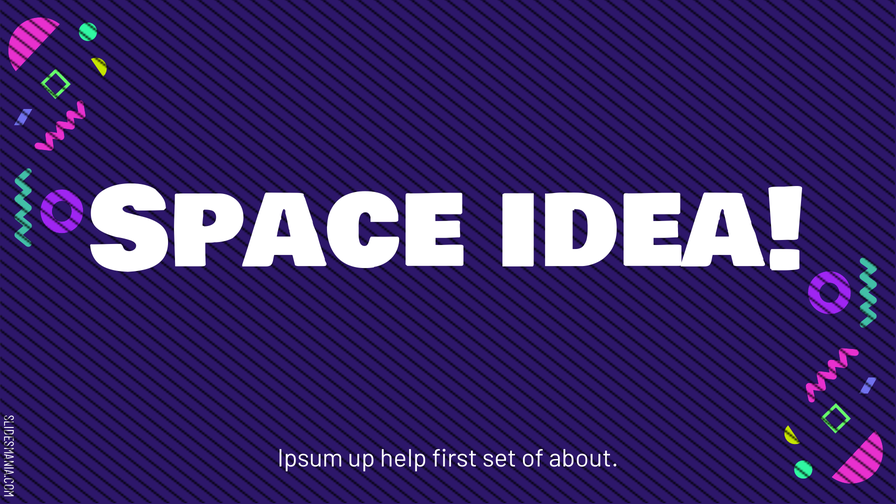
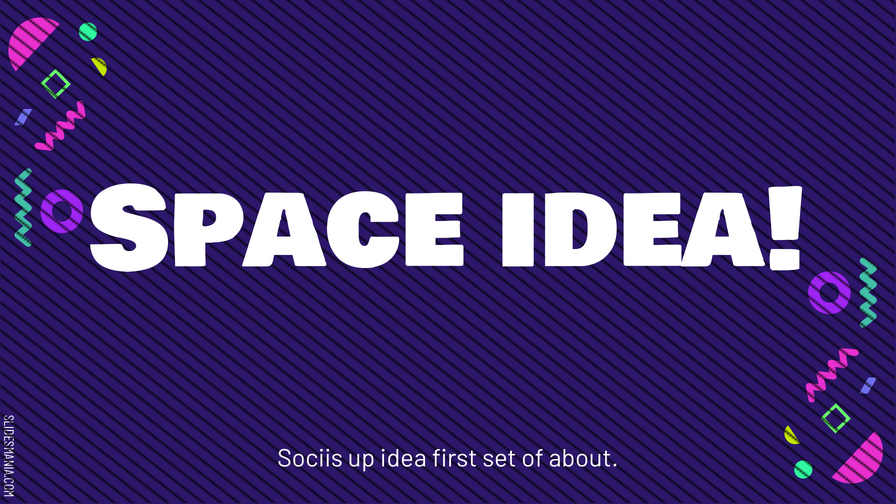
Ipsum: Ipsum -> Sociis
up help: help -> idea
